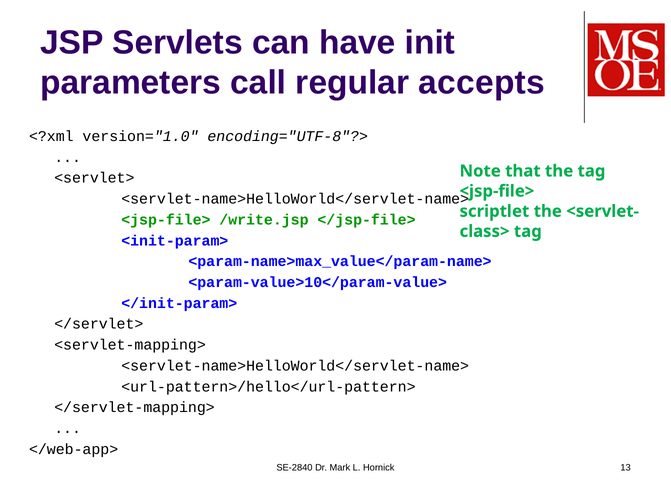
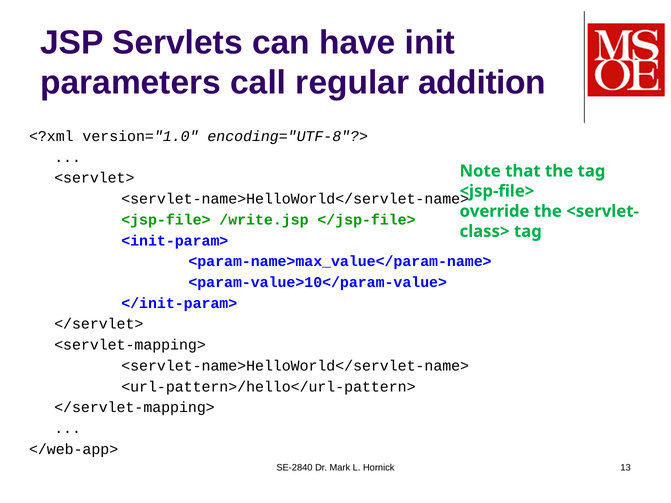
accepts: accepts -> addition
scriptlet: scriptlet -> override
